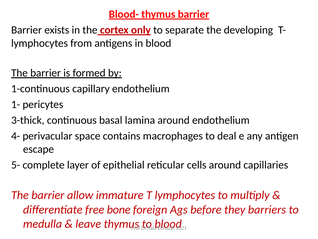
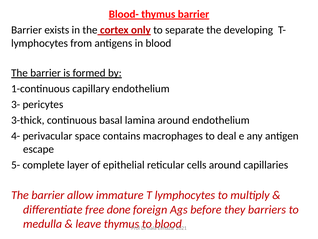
1-: 1- -> 3-
bone: bone -> done
